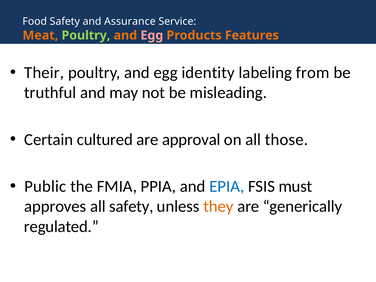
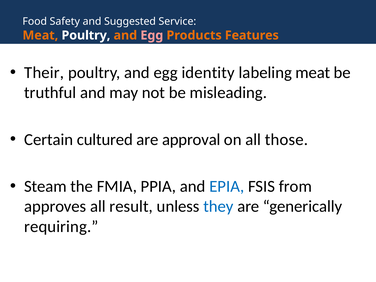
Assurance: Assurance -> Suggested
Poultry at (86, 35) colour: light green -> white
labeling from: from -> meat
Public: Public -> Steam
must: must -> from
all safety: safety -> result
they colour: orange -> blue
regulated: regulated -> requiring
